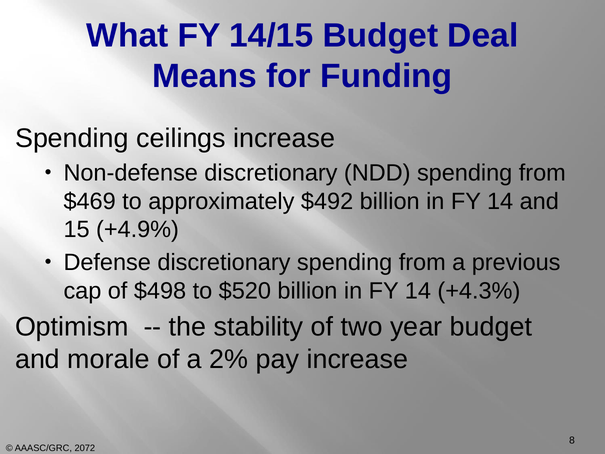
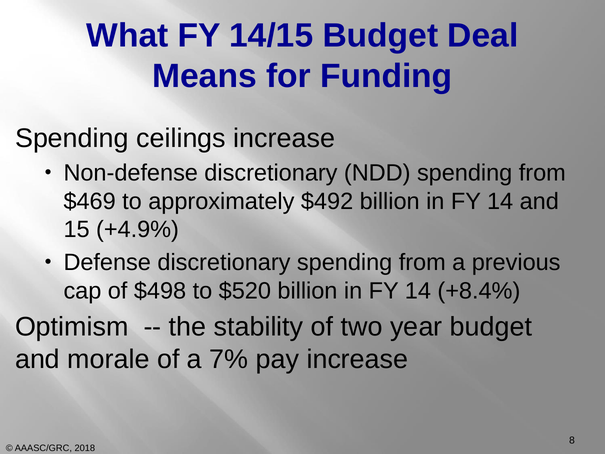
+4.3%: +4.3% -> +8.4%
2%: 2% -> 7%
2072: 2072 -> 2018
